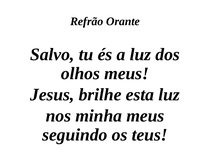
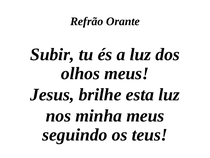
Salvo: Salvo -> Subir
